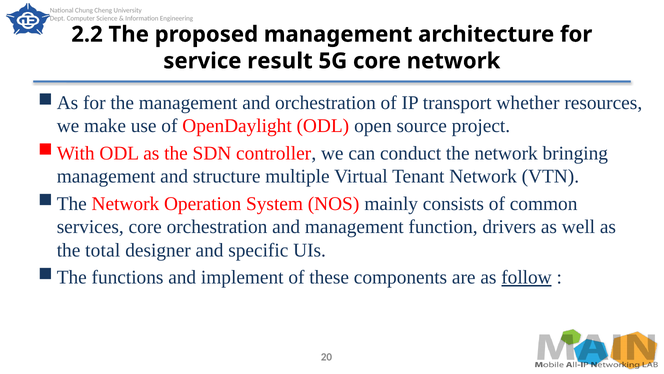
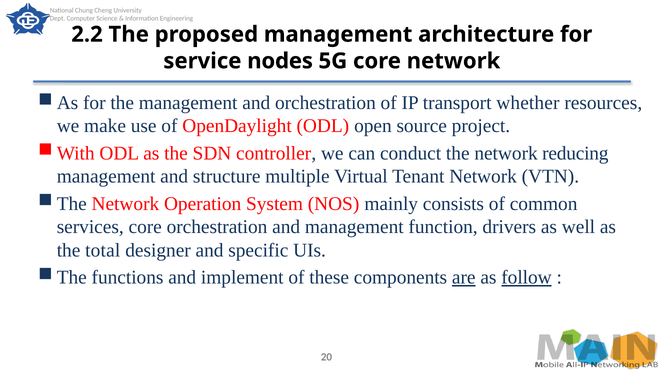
result: result -> nodes
bringing: bringing -> reducing
are underline: none -> present
